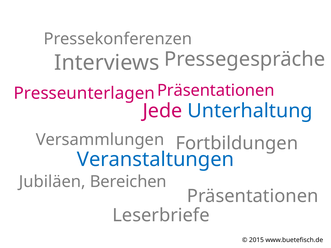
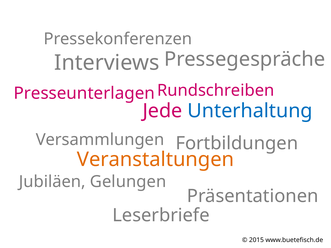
Präsentationen at (216, 91): Präsentationen -> Rundschreiben
Veranstaltungen colour: blue -> orange
Bereichen: Bereichen -> Gelungen
